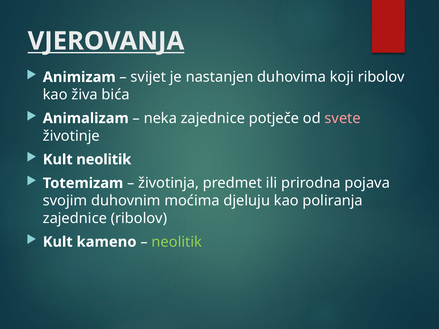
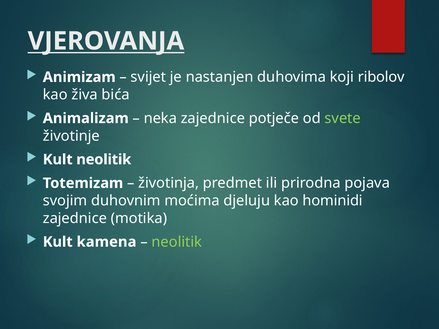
svete colour: pink -> light green
poliranja: poliranja -> hominidi
zajednice ribolov: ribolov -> motika
kameno: kameno -> kamena
